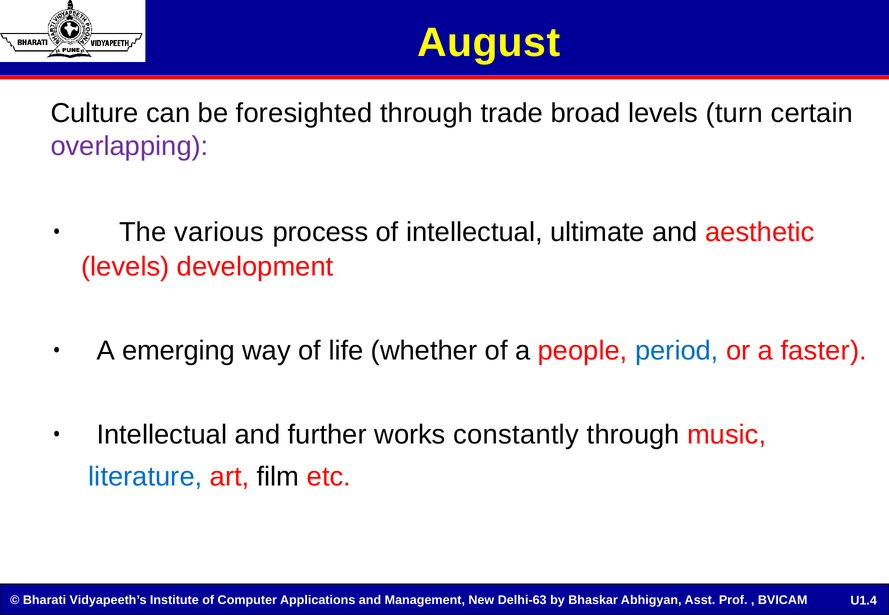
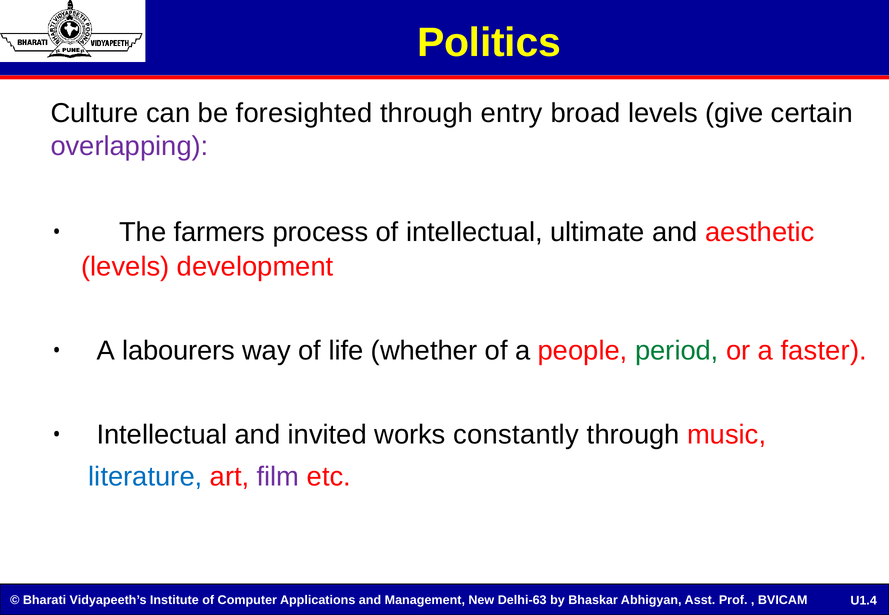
August: August -> Politics
trade: trade -> entry
turn: turn -> give
various: various -> farmers
emerging: emerging -> labourers
period colour: blue -> green
further: further -> invited
film colour: black -> purple
